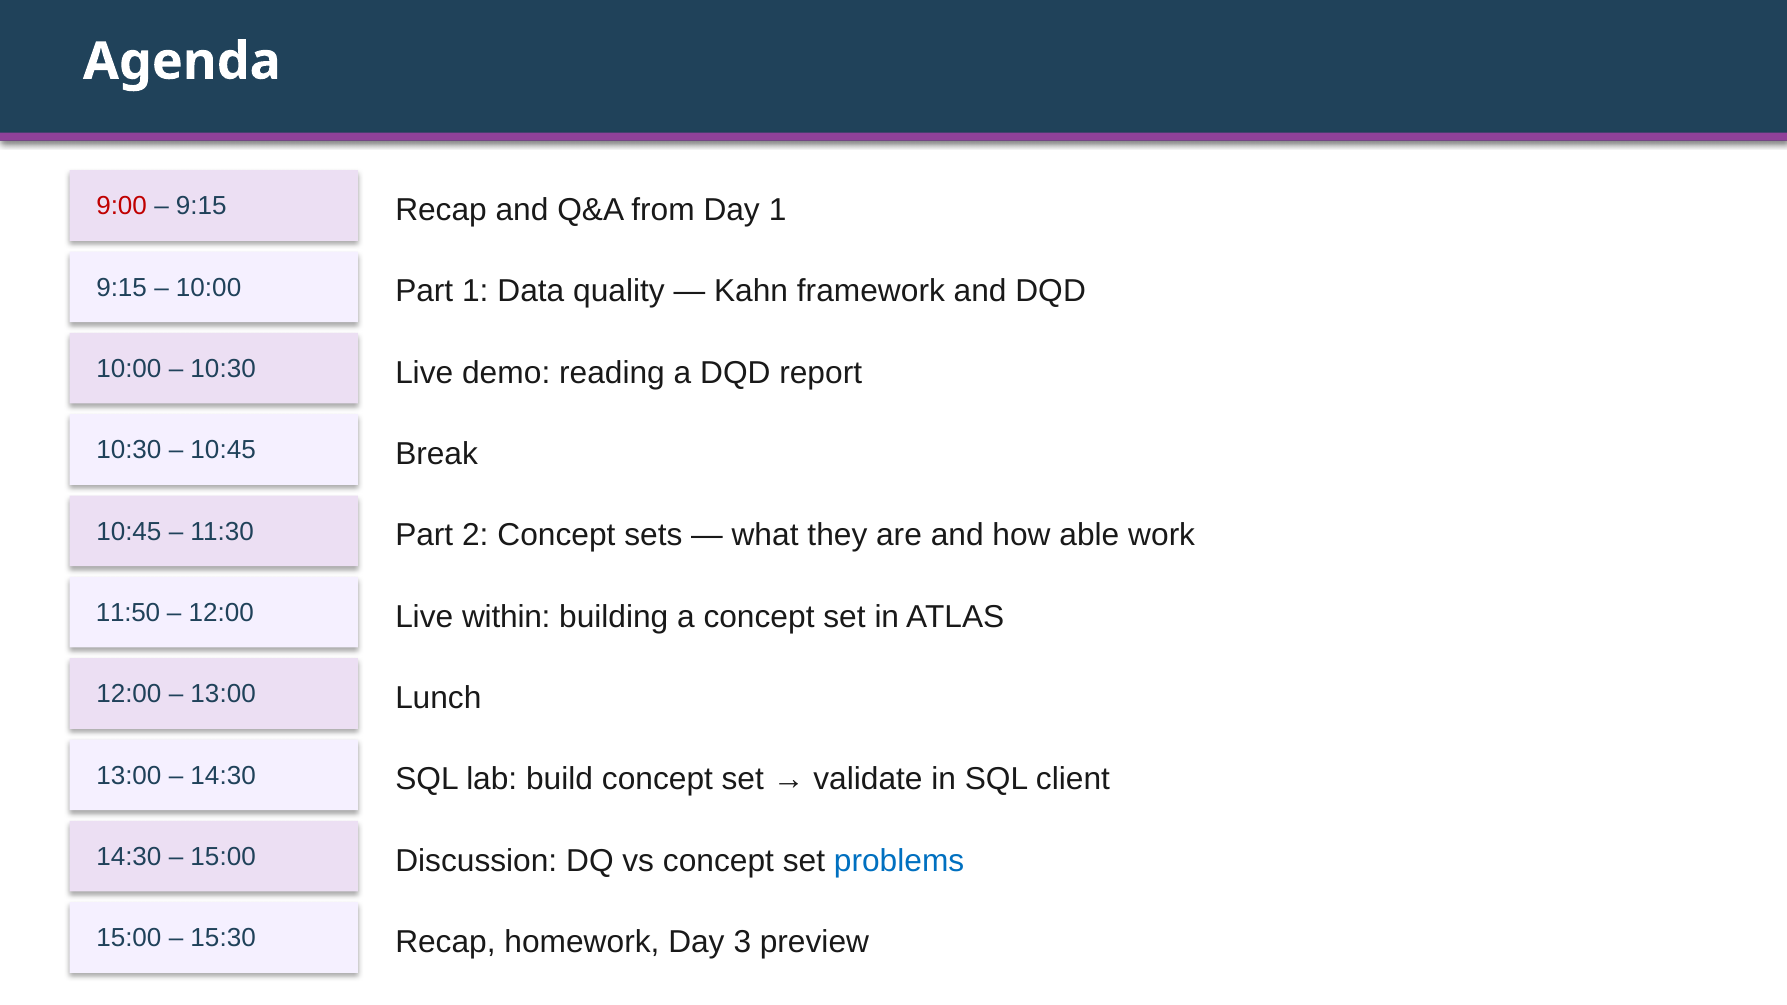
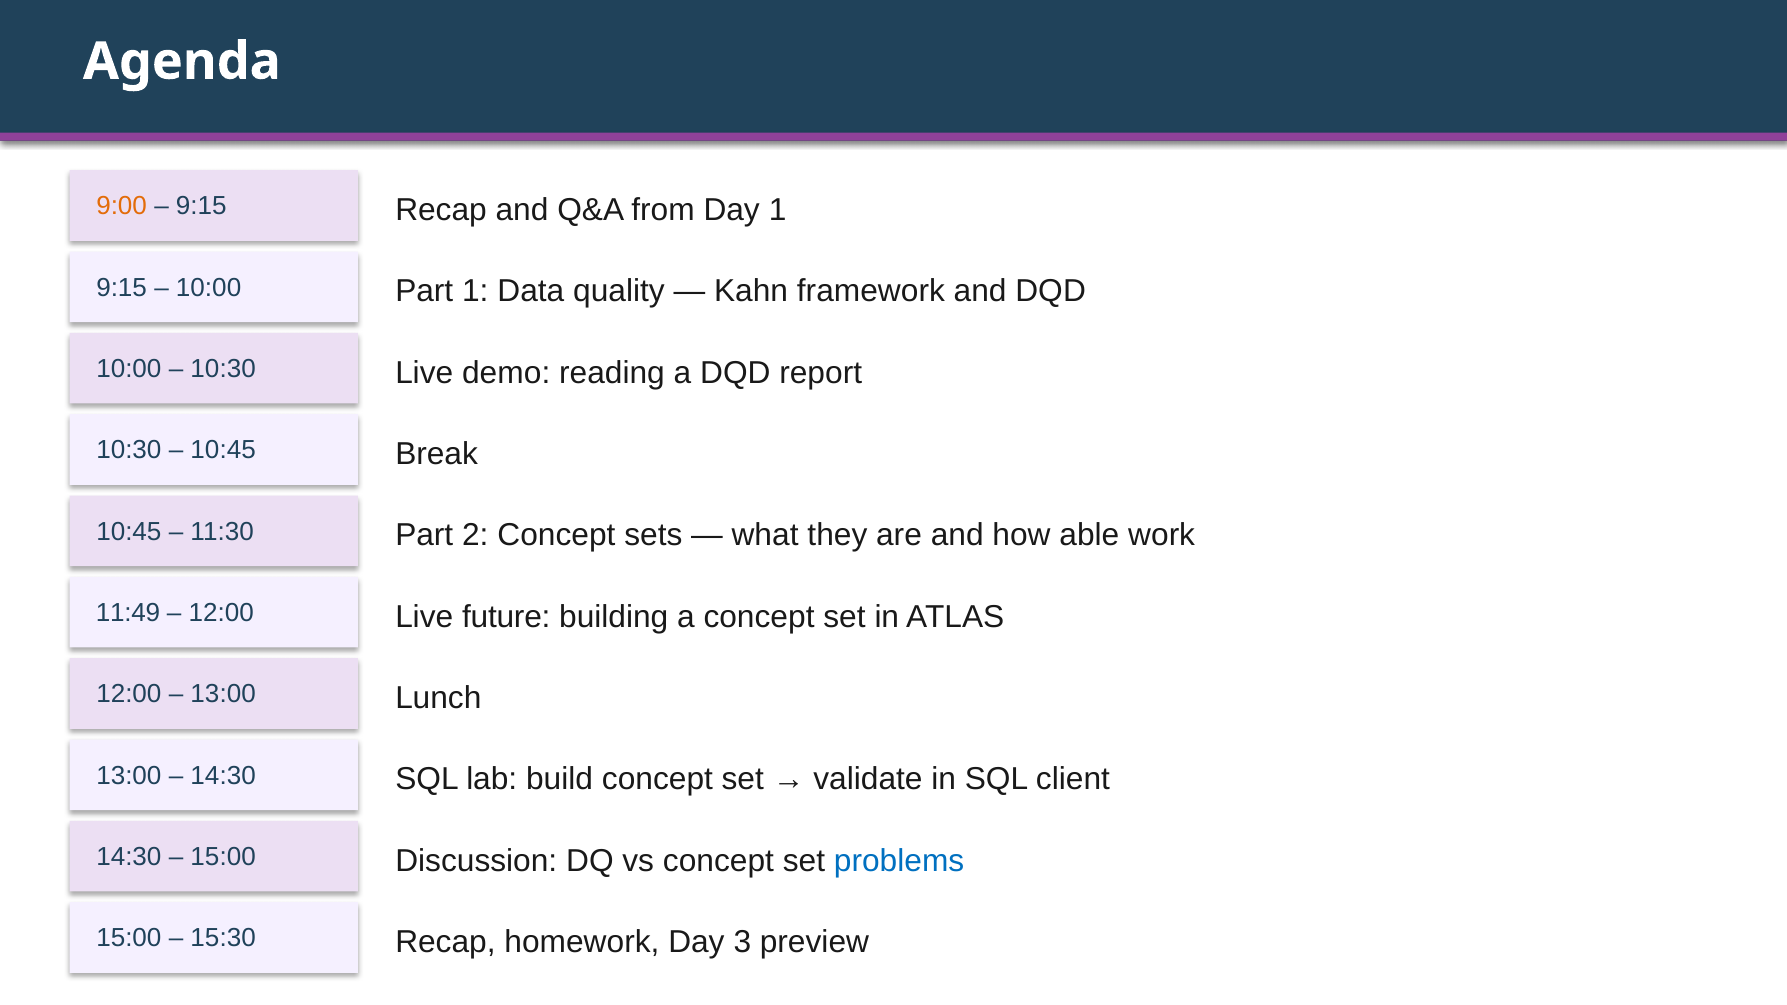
9:00 colour: red -> orange
11:50: 11:50 -> 11:49
within: within -> future
